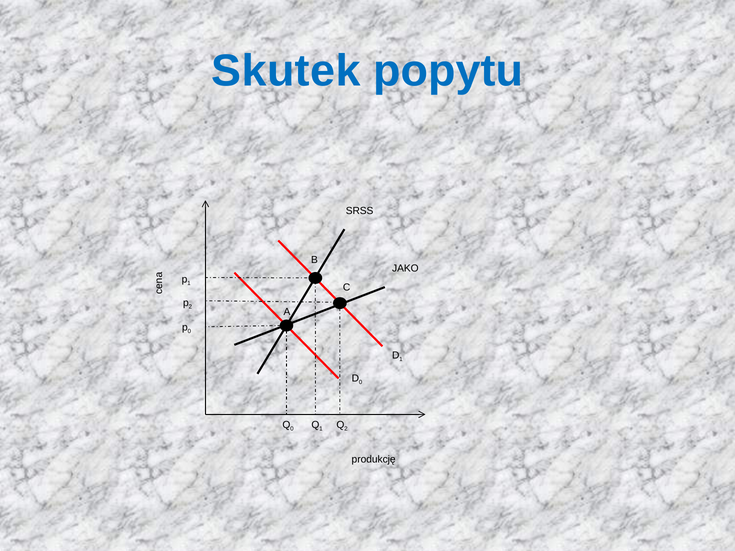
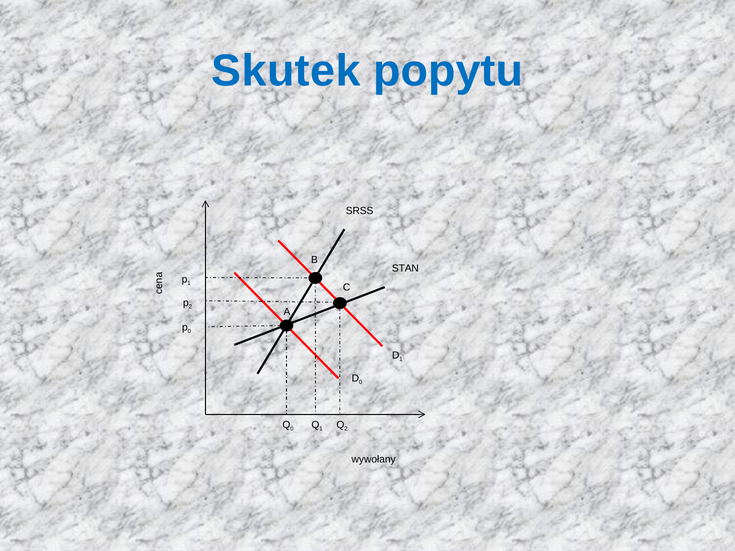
JAKO: JAKO -> STAN
produkcję: produkcję -> wywołany
